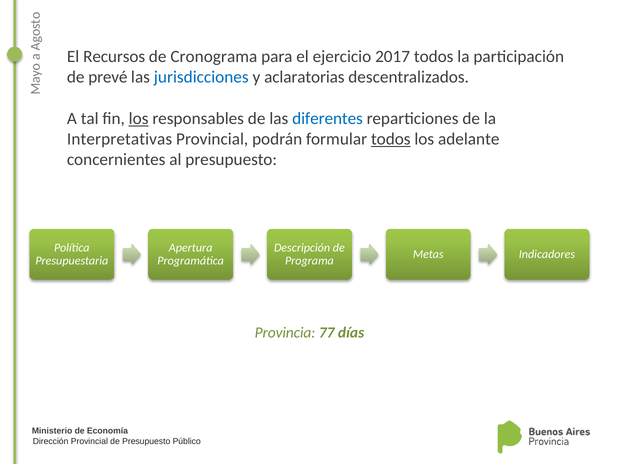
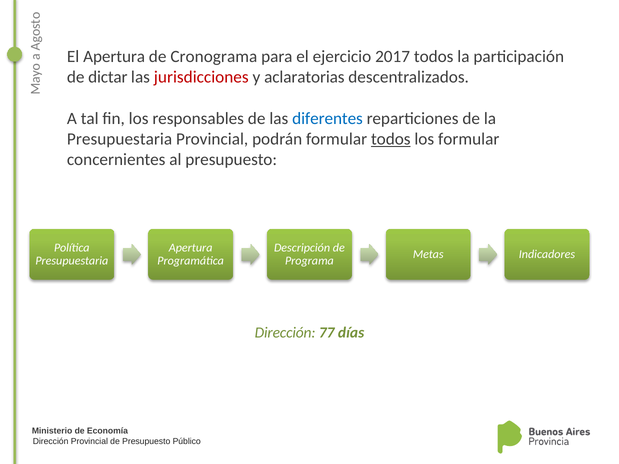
El Recursos: Recursos -> Apertura
prevé: prevé -> dictar
jurisdicciones colour: blue -> red
los at (139, 118) underline: present -> none
Interpretativas at (120, 139): Interpretativas -> Presupuestaria
los adelante: adelante -> formular
Provincia at (285, 333): Provincia -> Dirección
